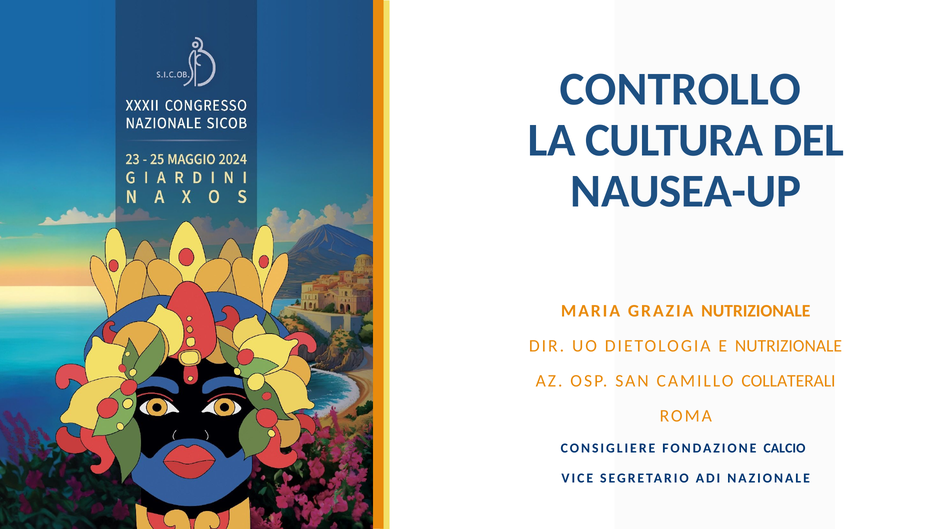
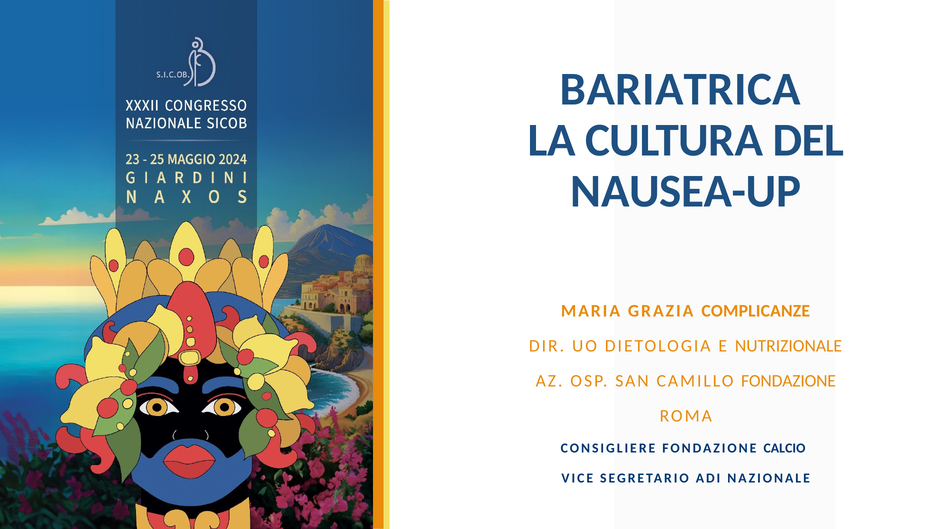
CONTROLLO: CONTROLLO -> BARIATRICA
GRAZIA NUTRIZIONALE: NUTRIZIONALE -> COMPLICANZE
CAMILLO COLLATERALI: COLLATERALI -> FONDAZIONE
